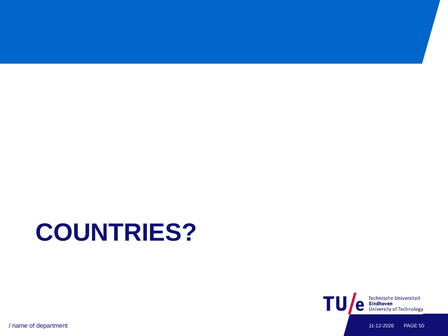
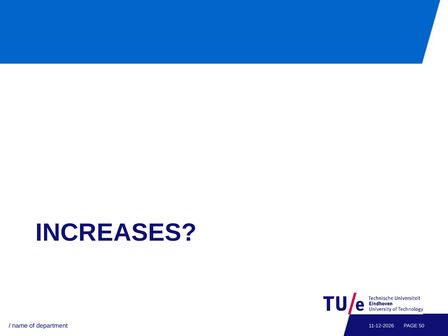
COUNTRIES: COUNTRIES -> INCREASES
